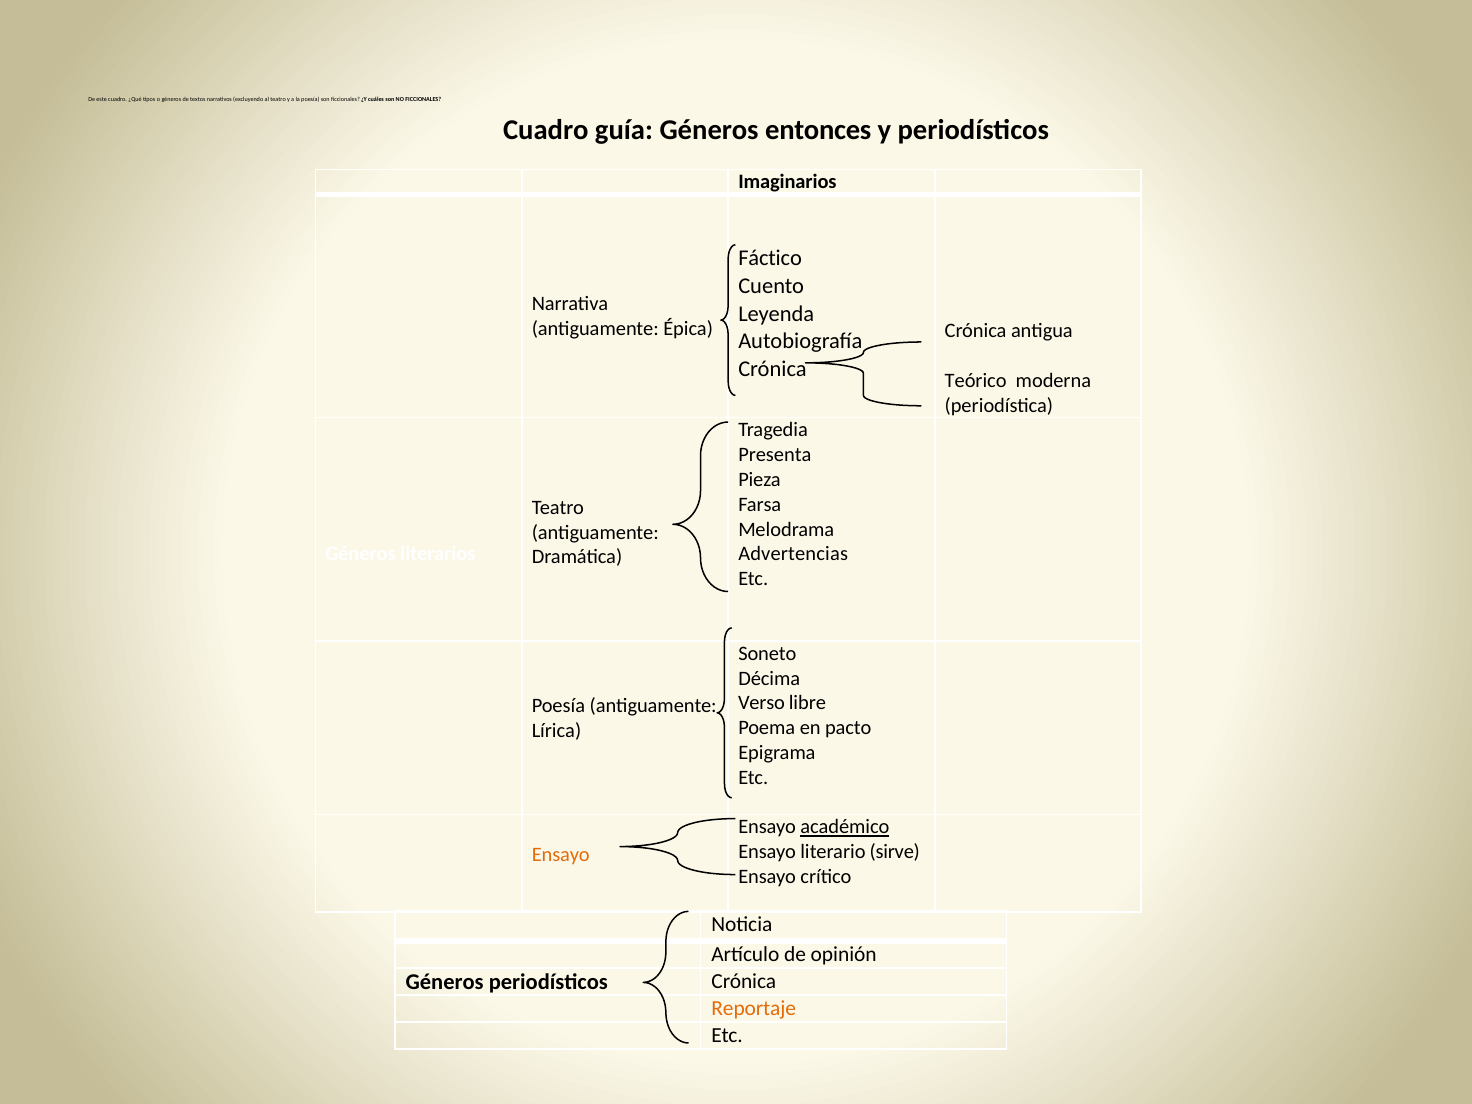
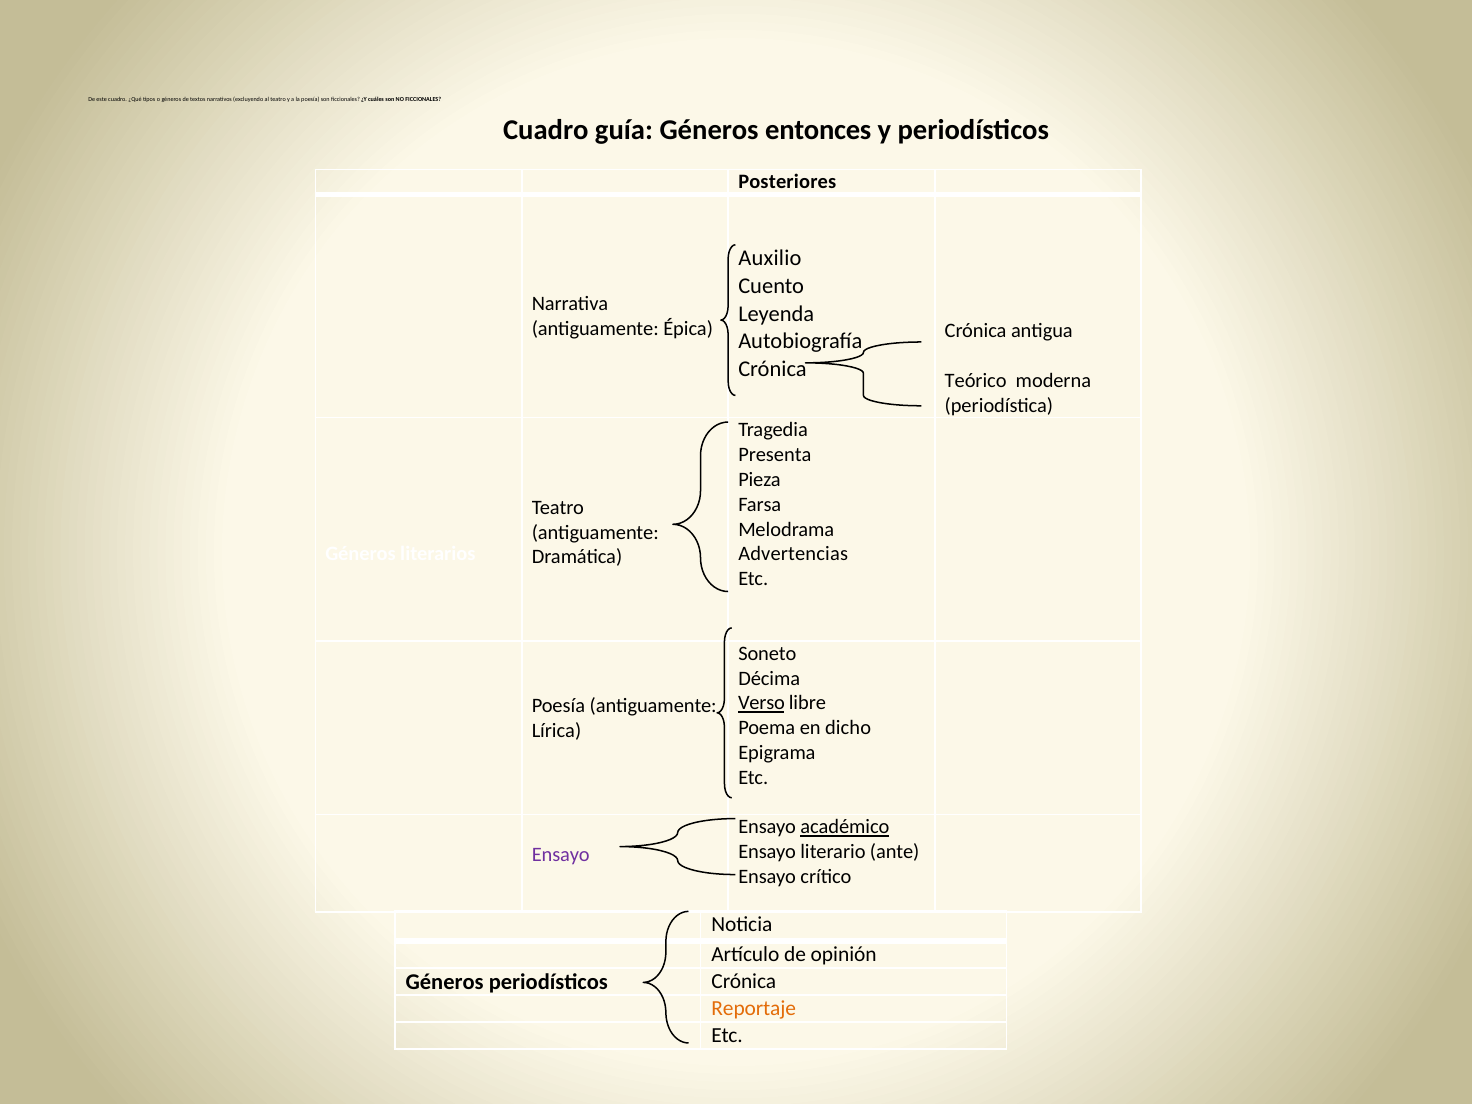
Imaginarios: Imaginarios -> Posteriores
Fáctico: Fáctico -> Auxilio
Verso underline: none -> present
pacto: pacto -> dicho
sirve: sirve -> ante
Ensayo at (561, 855) colour: orange -> purple
